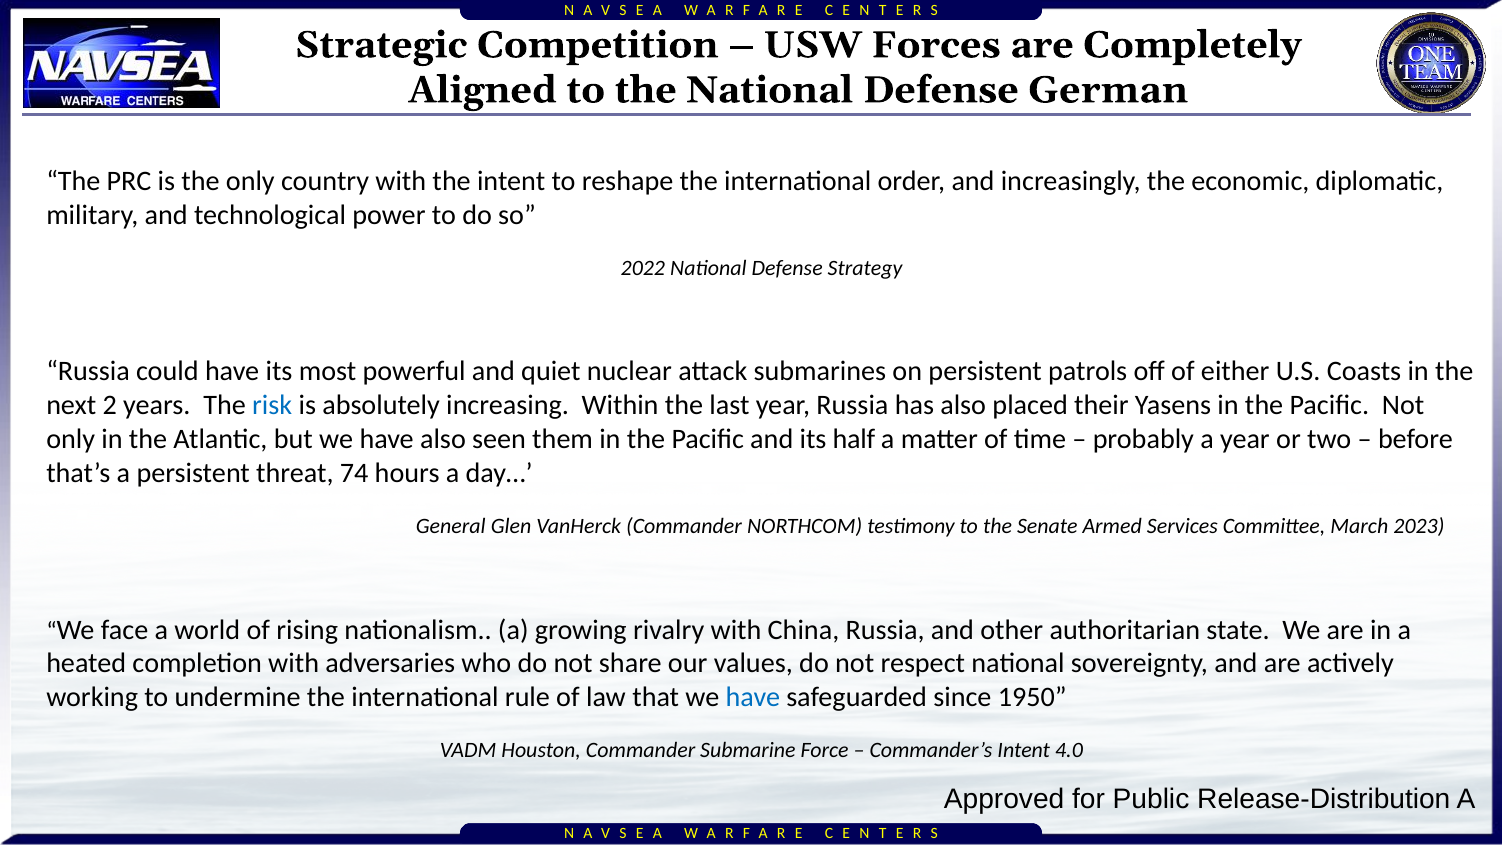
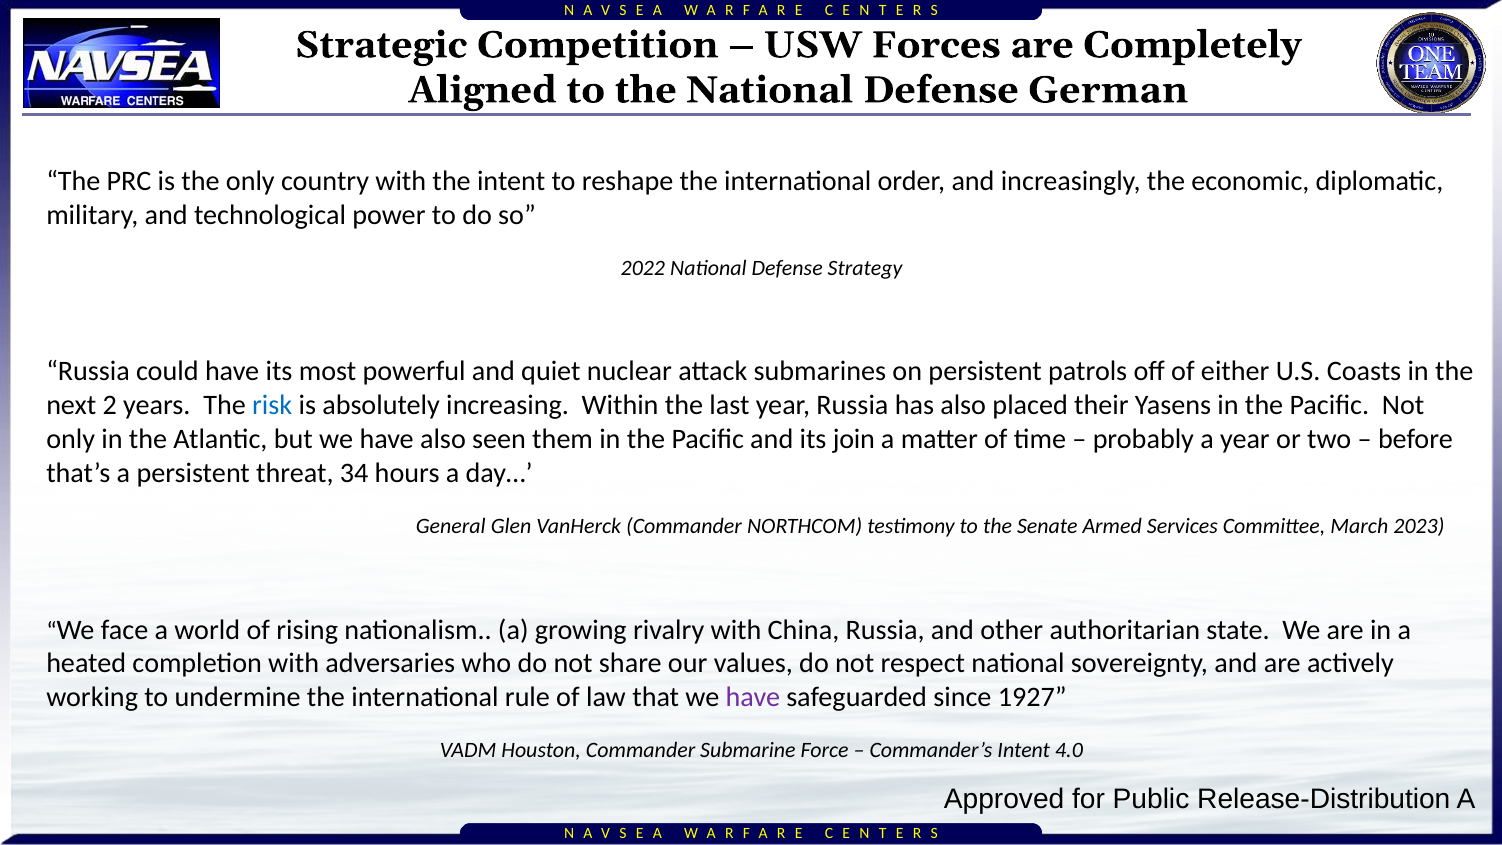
half: half -> join
74: 74 -> 34
have at (753, 697) colour: blue -> purple
1950: 1950 -> 1927
